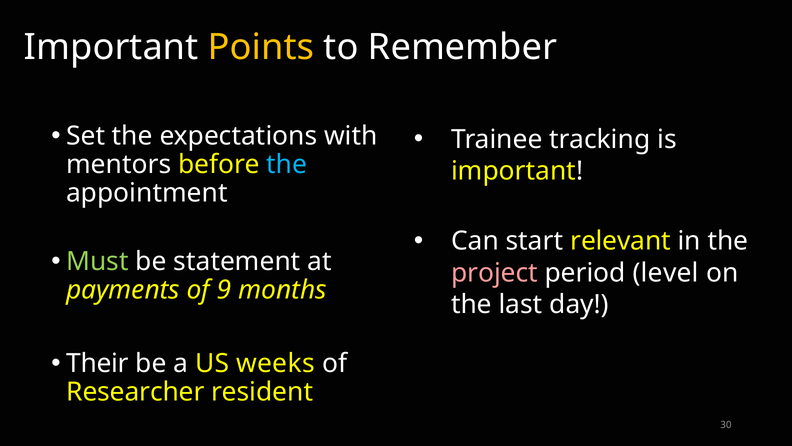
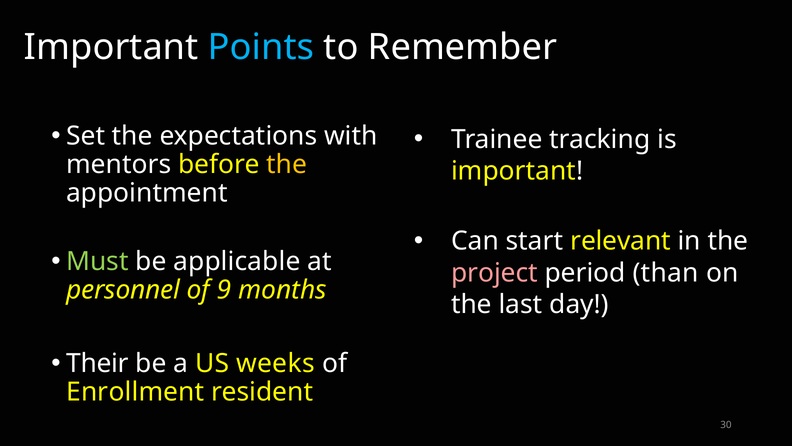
Points colour: yellow -> light blue
the at (287, 164) colour: light blue -> yellow
statement: statement -> applicable
level: level -> than
payments: payments -> personnel
Researcher: Researcher -> Enrollment
